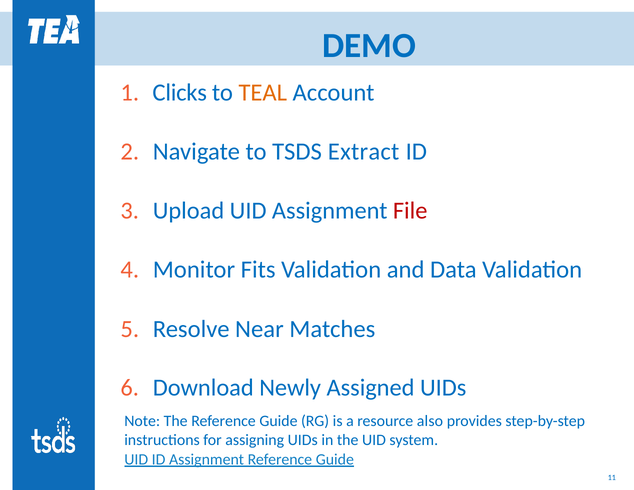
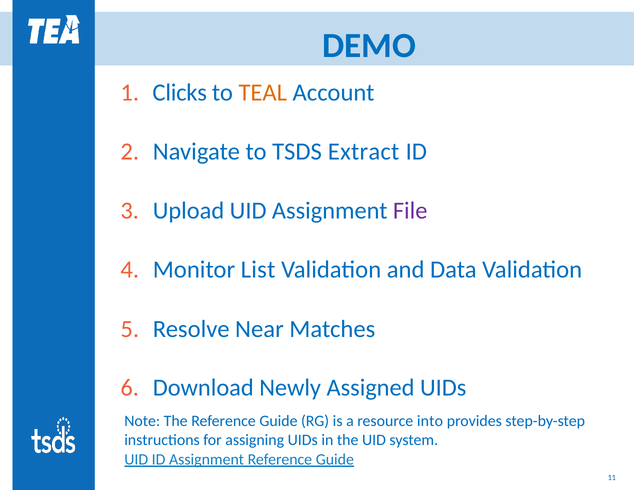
File colour: red -> purple
Fits: Fits -> List
also: also -> into
